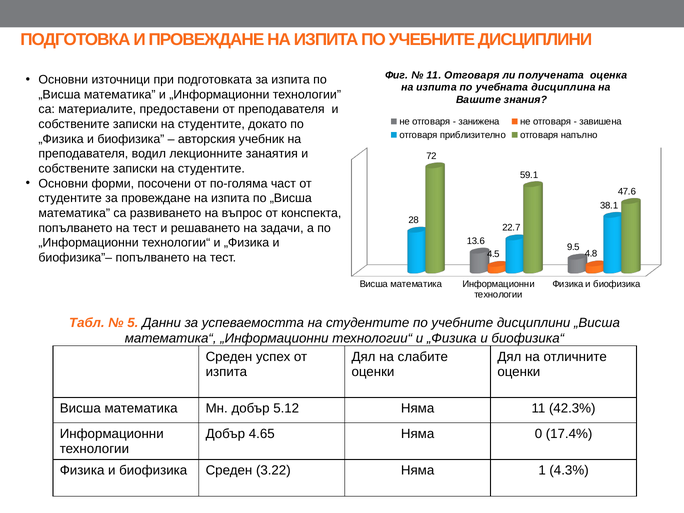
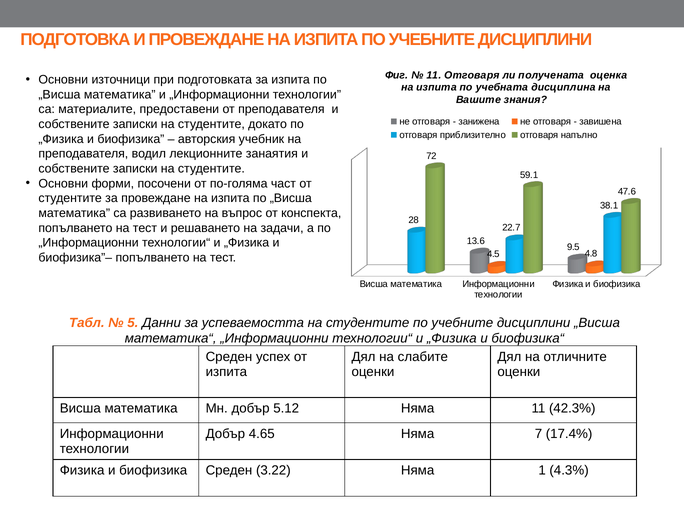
0: 0 -> 7
